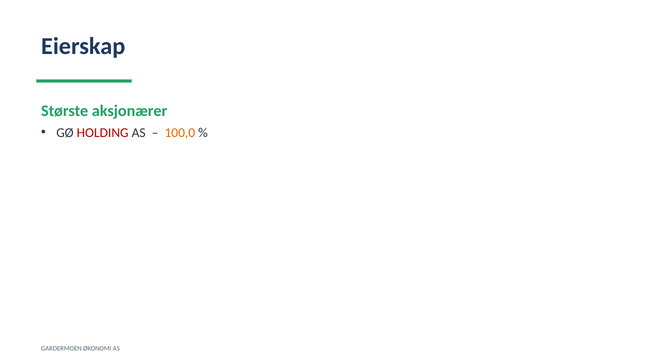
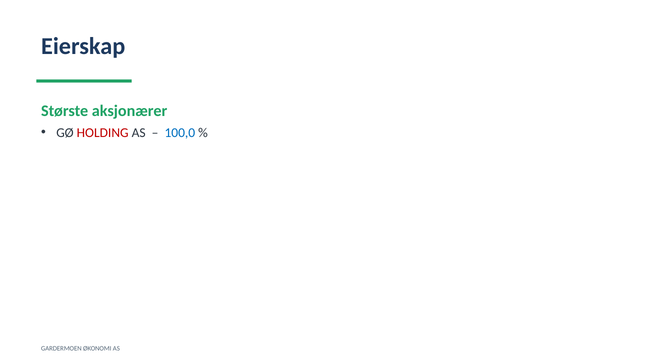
100,0 colour: orange -> blue
